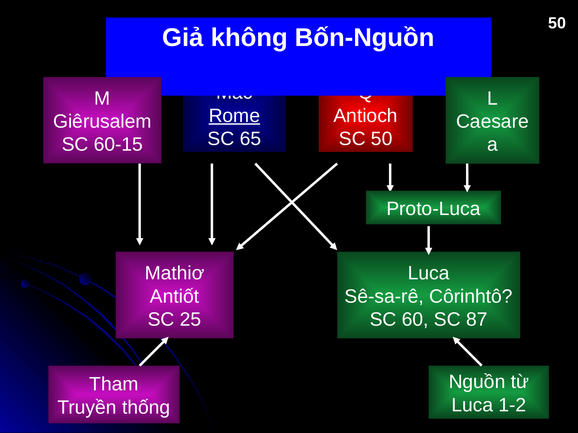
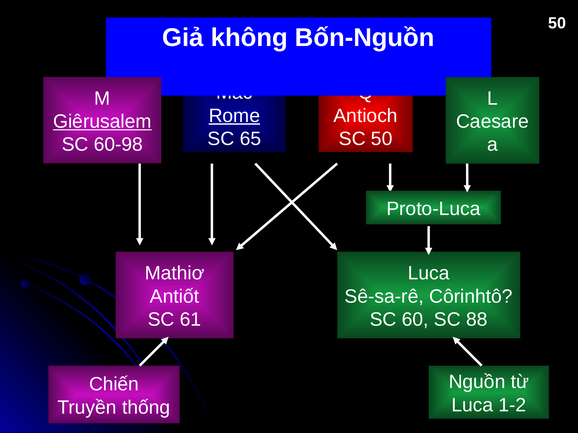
Giêrusalem underline: none -> present
60-15: 60-15 -> 60-98
25: 25 -> 61
87: 87 -> 88
Tham: Tham -> Chiến
